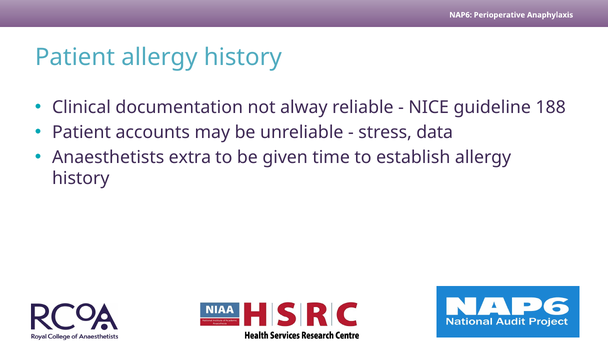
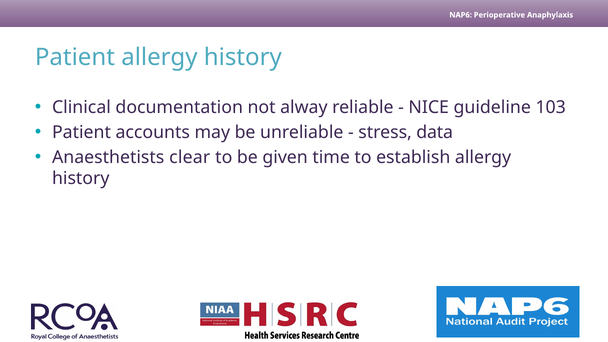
188: 188 -> 103
extra: extra -> clear
